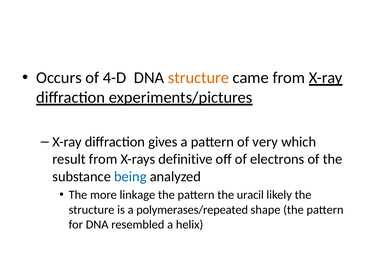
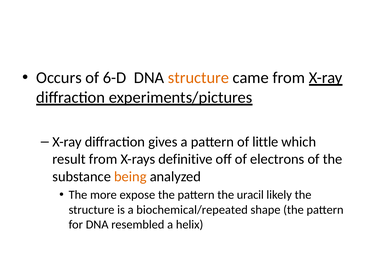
4-D: 4-D -> 6-D
very: very -> little
being colour: blue -> orange
linkage: linkage -> expose
polymerases/repeated: polymerases/repeated -> biochemical/repeated
